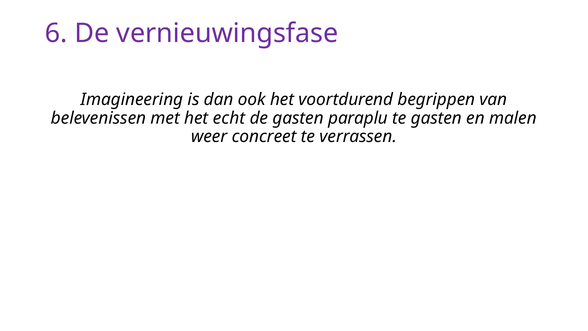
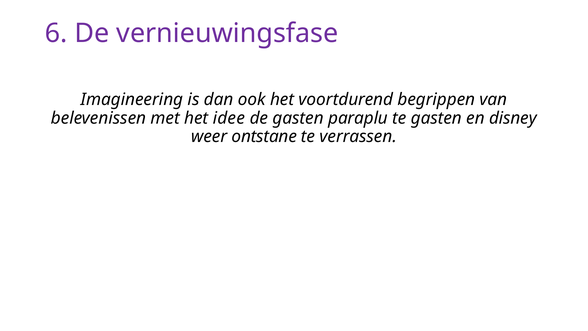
echt: echt -> idee
malen: malen -> disney
concreet: concreet -> ontstane
